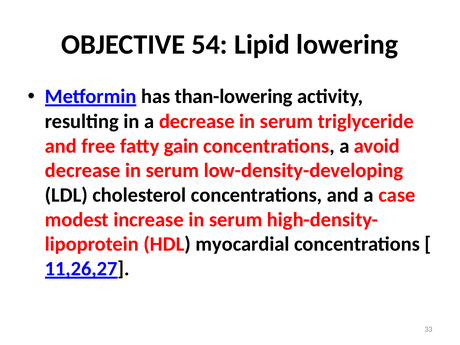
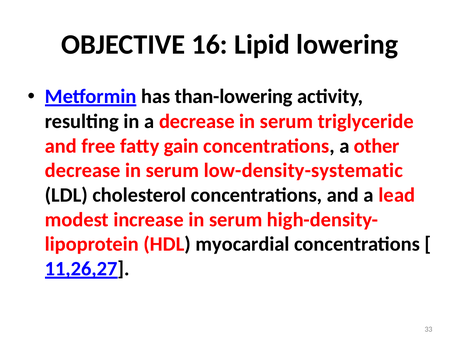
54: 54 -> 16
avoid: avoid -> other
low-density-developing: low-density-developing -> low-density-systematic
case: case -> lead
